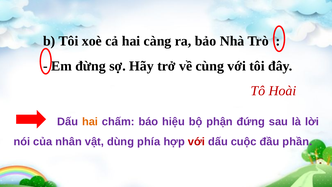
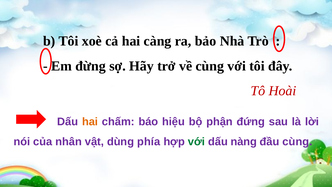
với at (196, 142) colour: red -> green
cuộc: cuộc -> nàng
đầu phần: phần -> cùng
